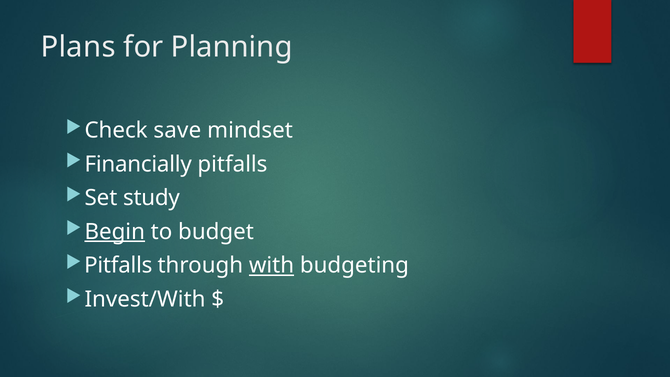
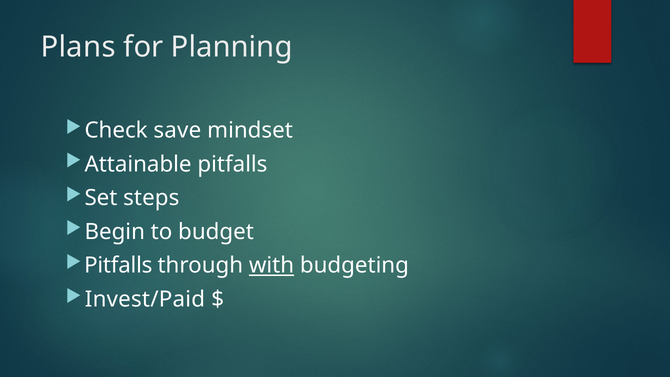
Financially: Financially -> Attainable
study: study -> steps
Begin underline: present -> none
Invest/With: Invest/With -> Invest/Paid
